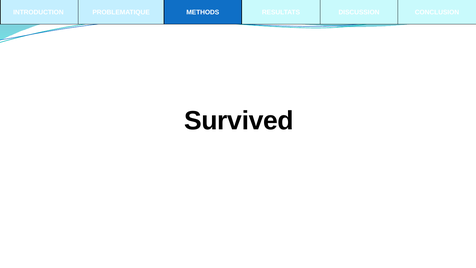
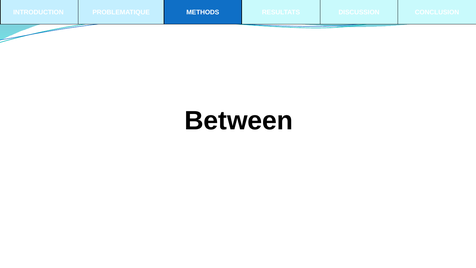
Survived: Survived -> Between
